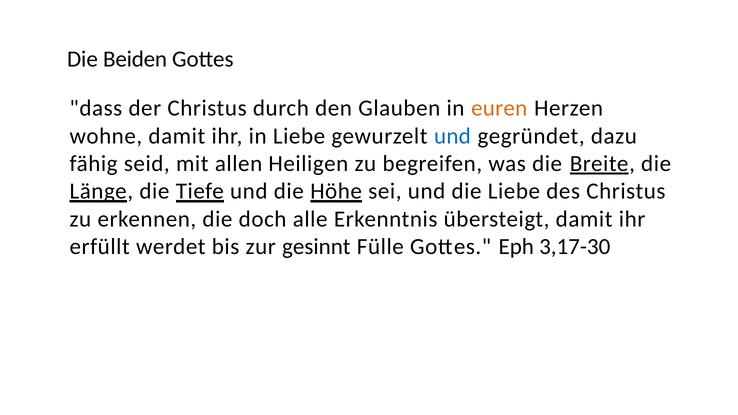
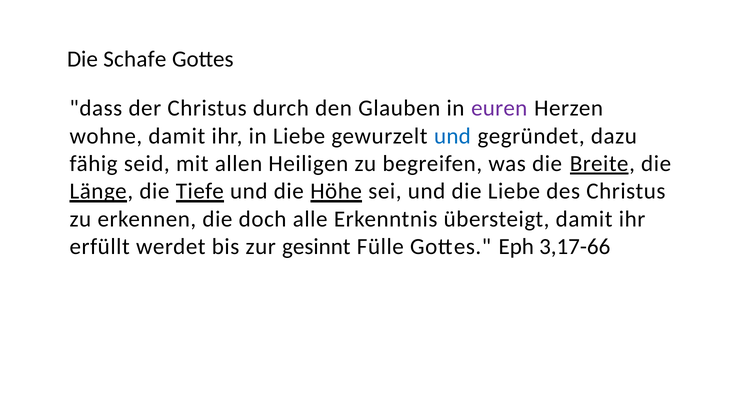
Beiden: Beiden -> Schafe
euren colour: orange -> purple
3,17-30: 3,17-30 -> 3,17-66
